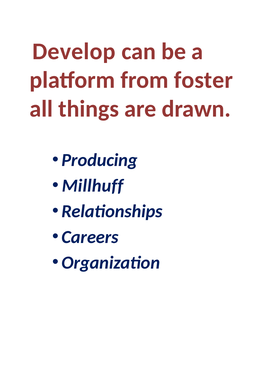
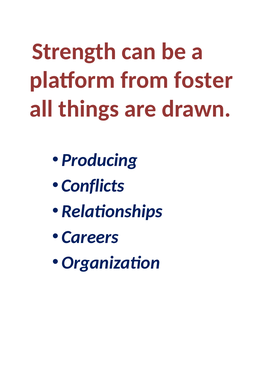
Develop: Develop -> Strength
Millhuff: Millhuff -> Conflicts
